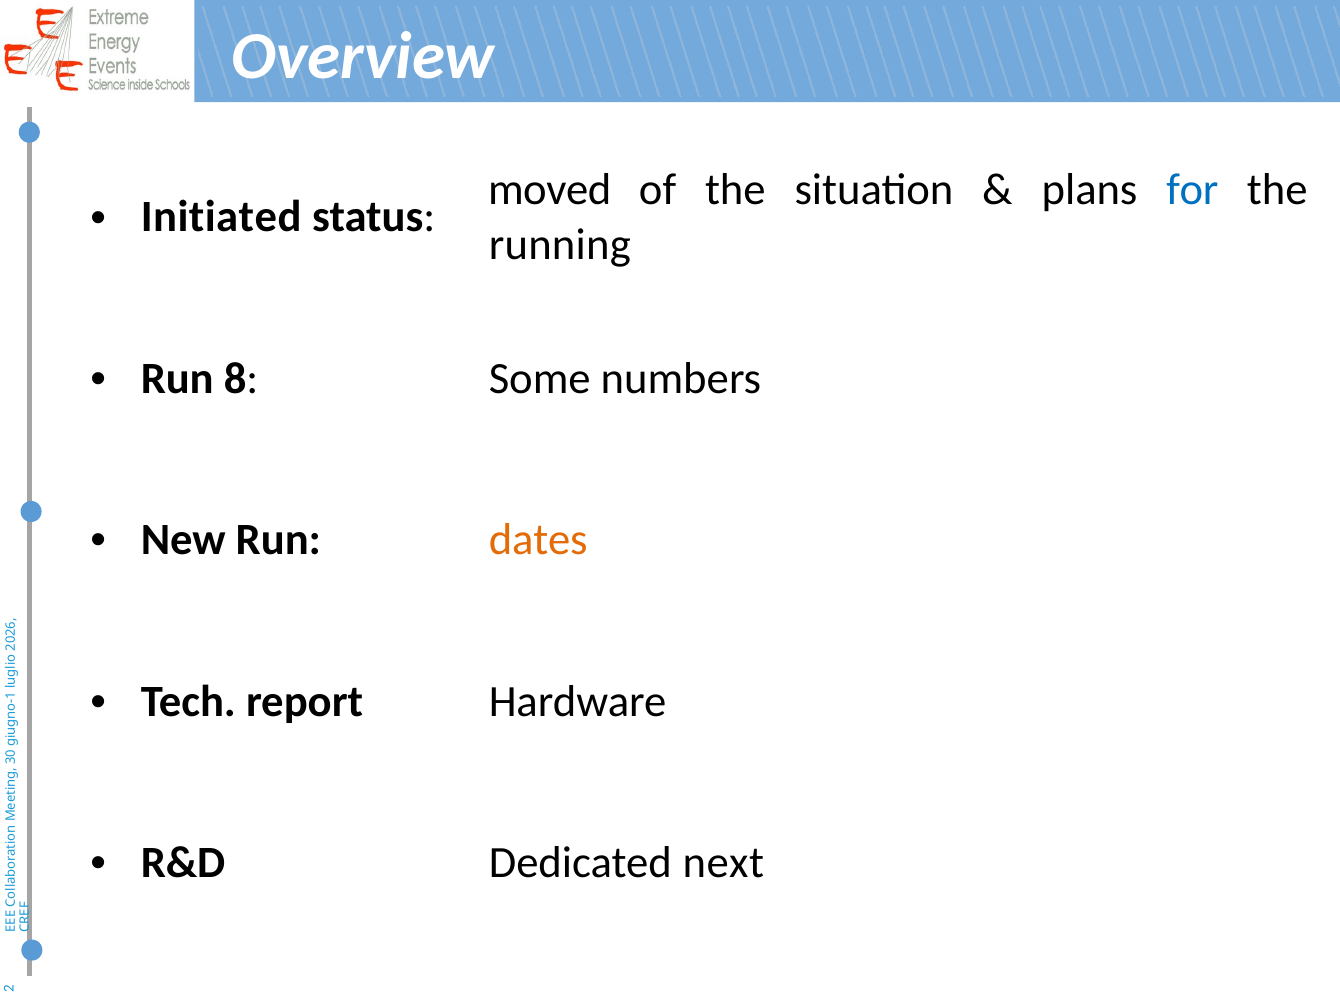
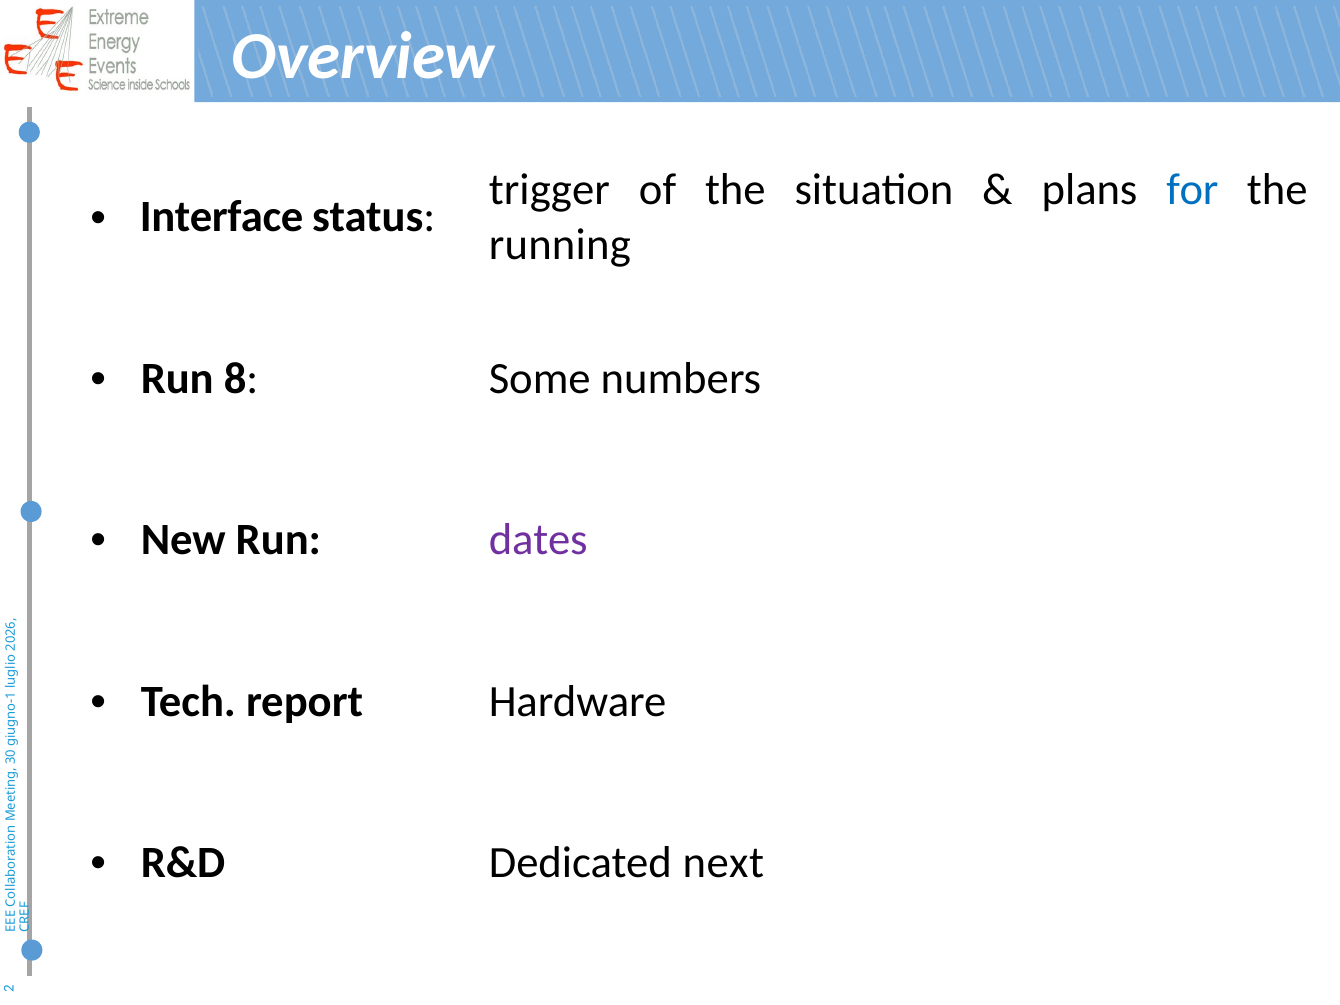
moved: moved -> trigger
Initiated: Initiated -> Interface
dates colour: orange -> purple
